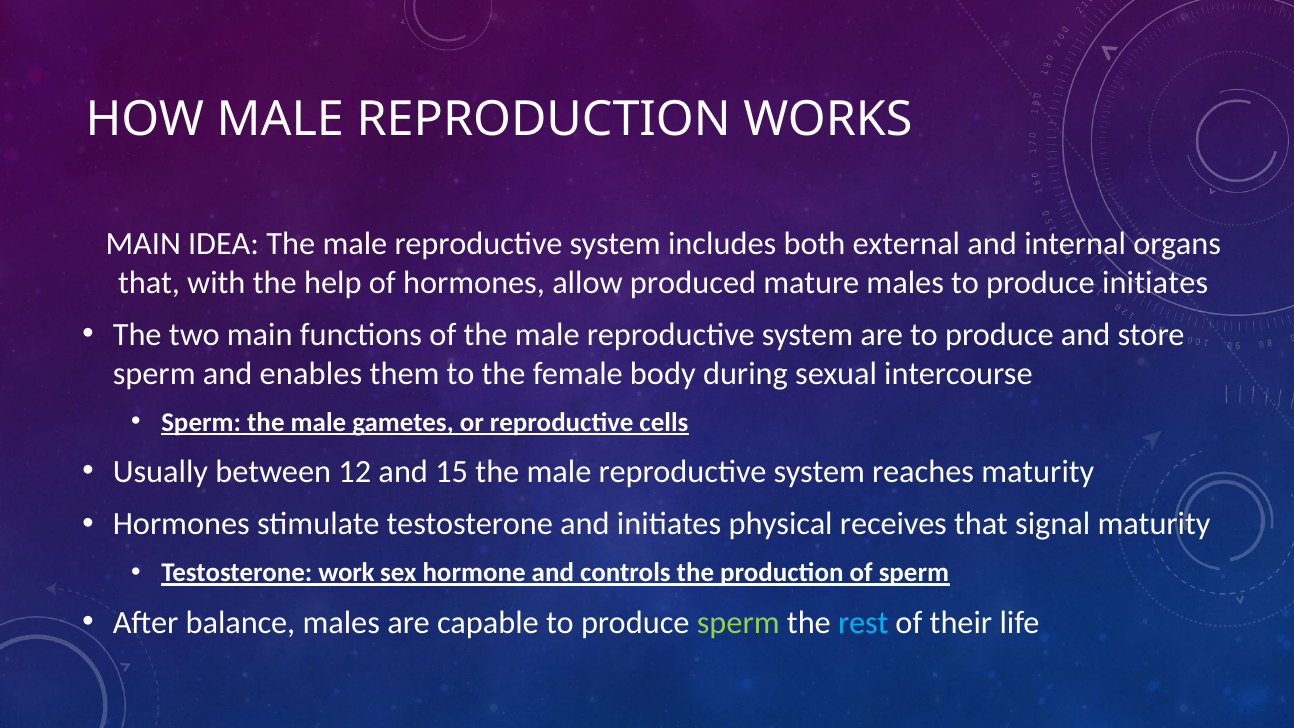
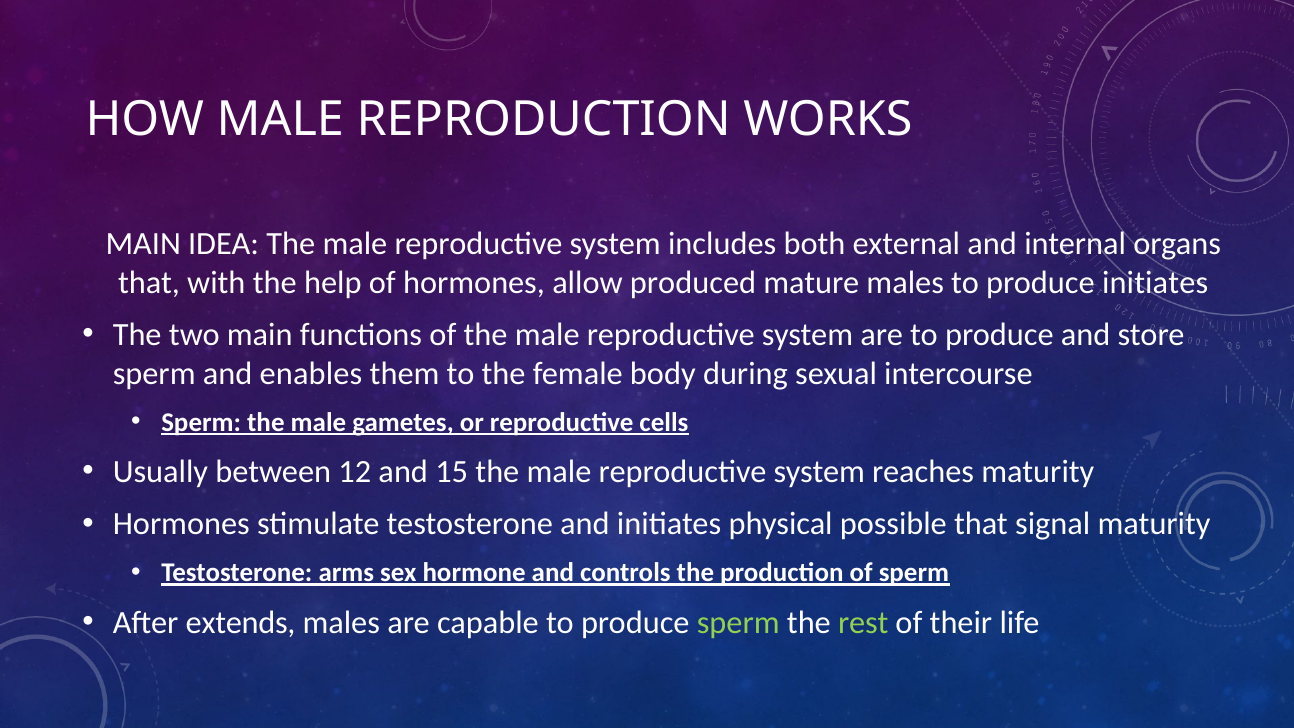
receives: receives -> possible
work: work -> arms
balance: balance -> extends
rest colour: light blue -> light green
